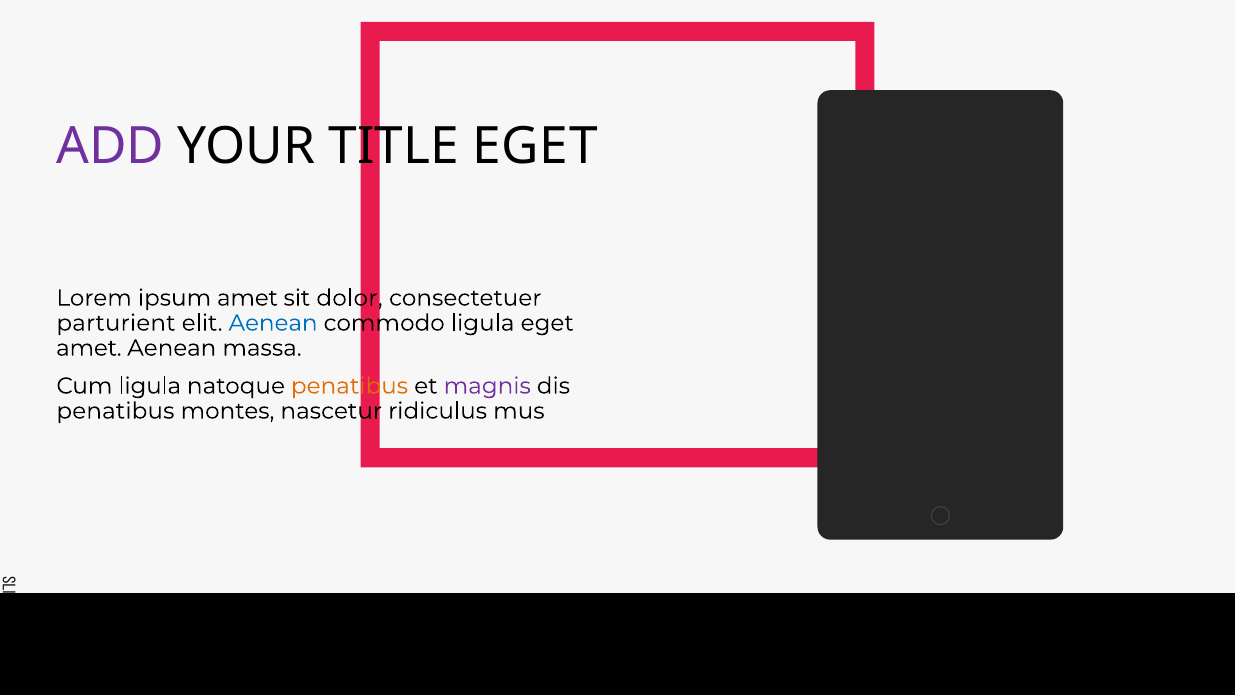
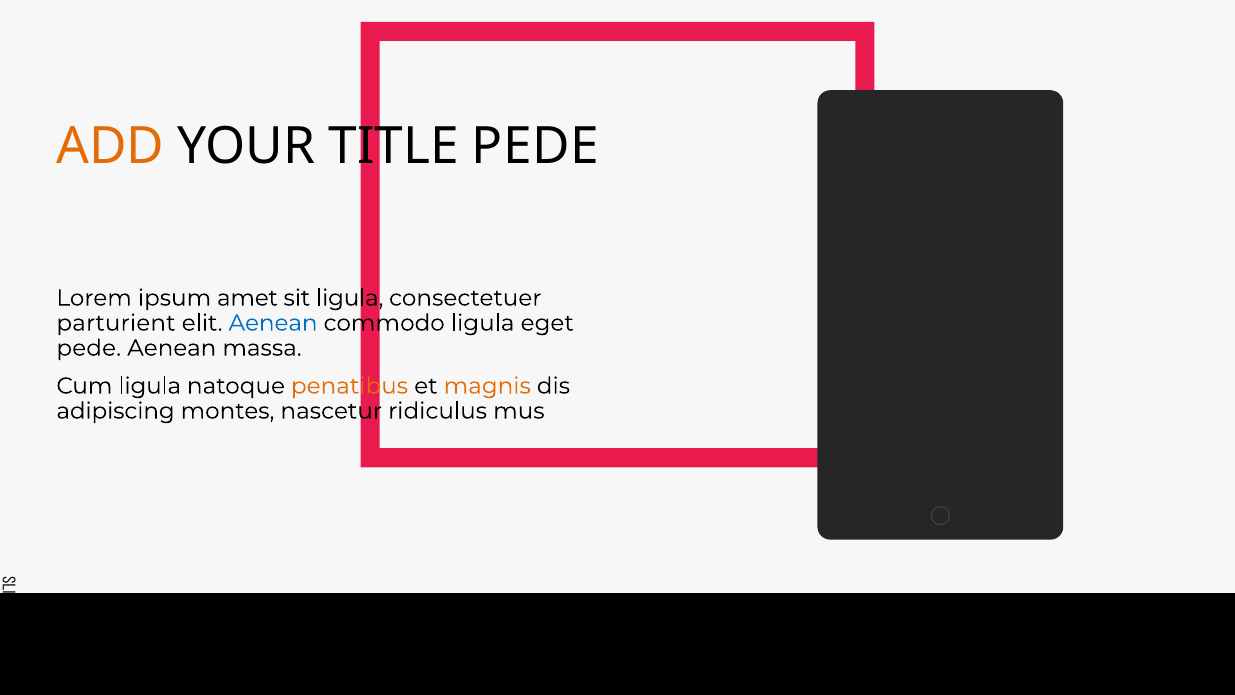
ADD colour: purple -> orange
TITLE EGET: EGET -> PEDE
sit dolor: dolor -> ligula
amet at (89, 348): amet -> pede
magnis colour: purple -> orange
penatibus at (115, 411): penatibus -> adipiscing
